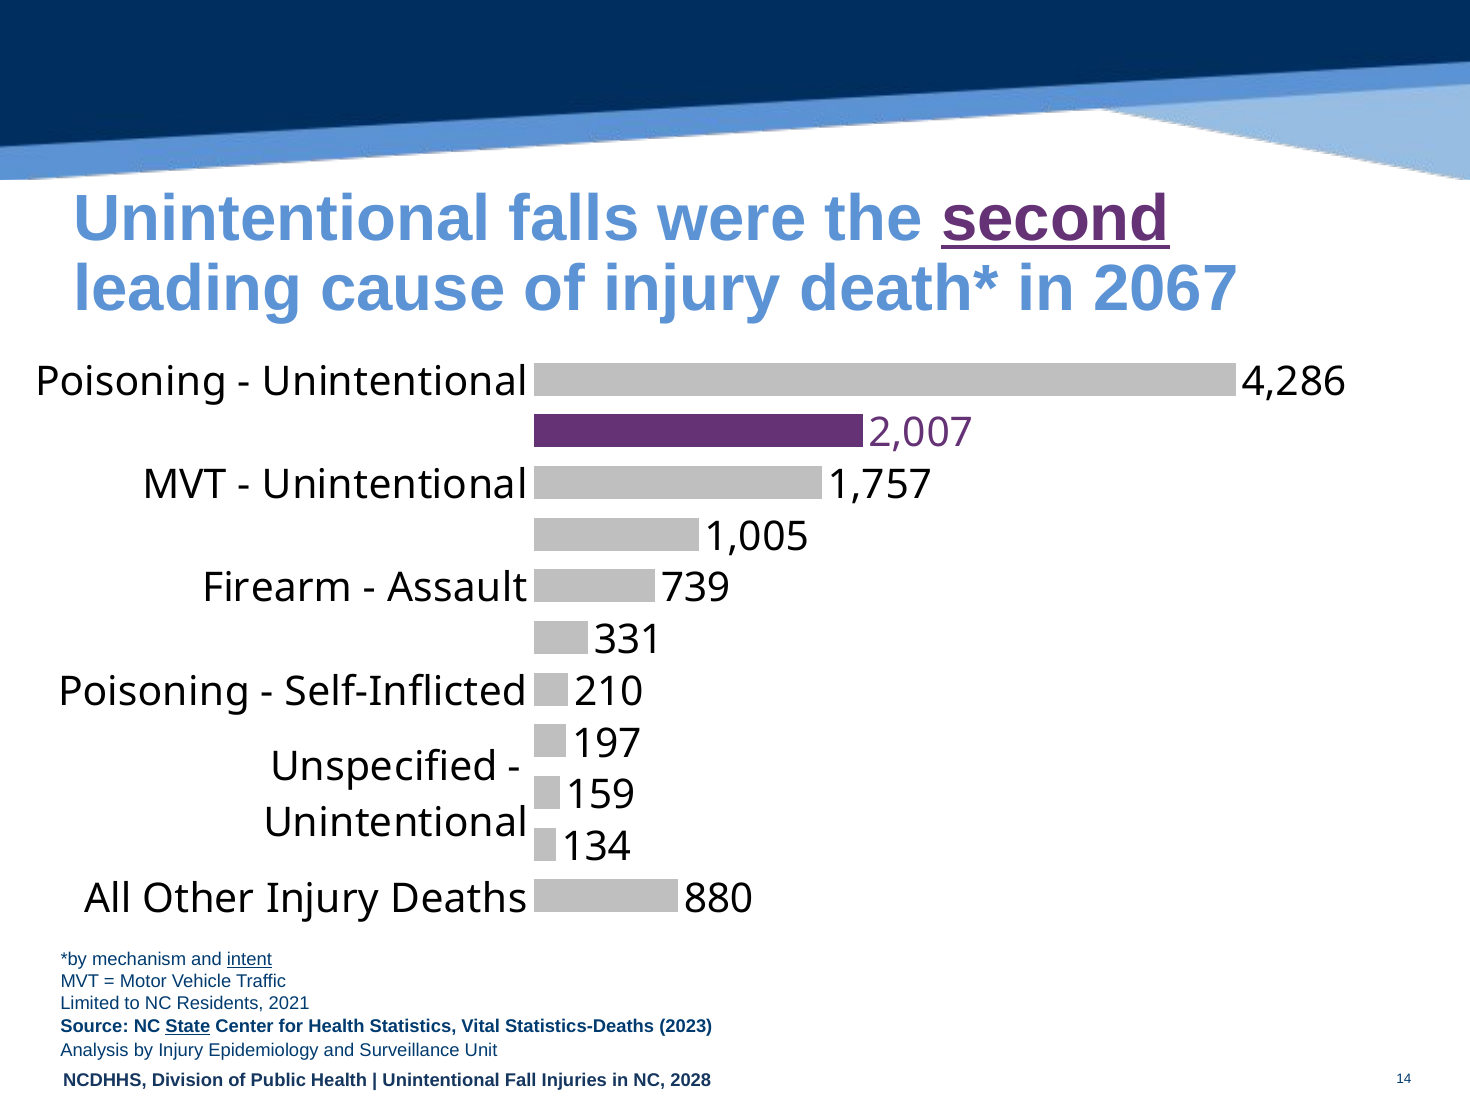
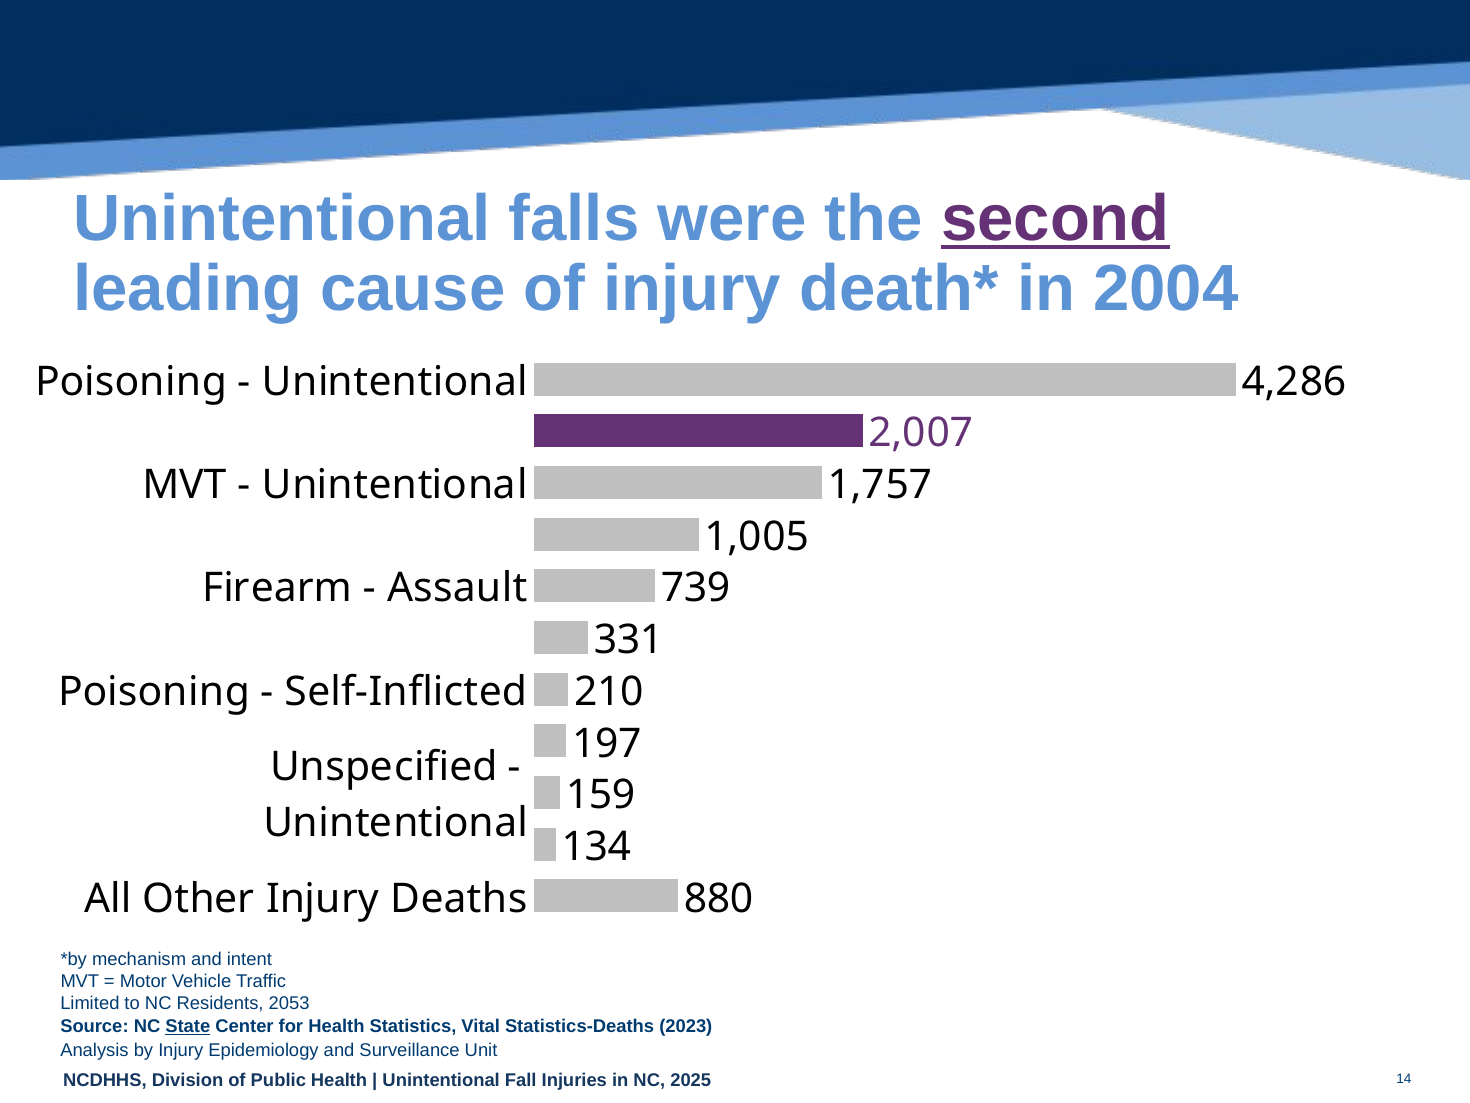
2067: 2067 -> 2004
intent underline: present -> none
2021: 2021 -> 2053
2028: 2028 -> 2025
